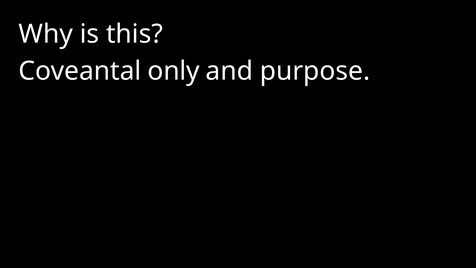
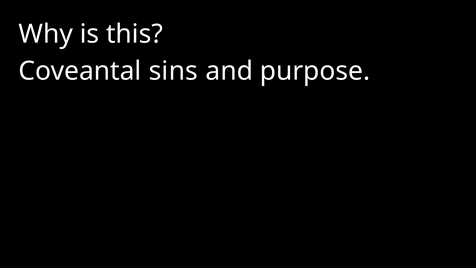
only: only -> sins
